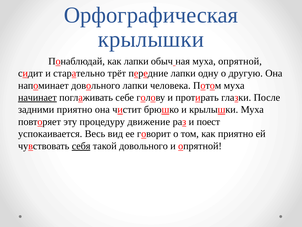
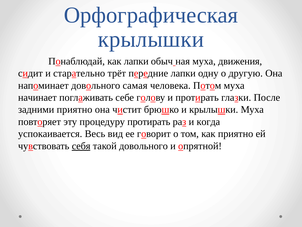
муха опрятной: опрятной -> движения
довольного лапки: лапки -> самая
начинает underline: present -> none
процедуру движение: движение -> протирать
поест: поест -> когда
